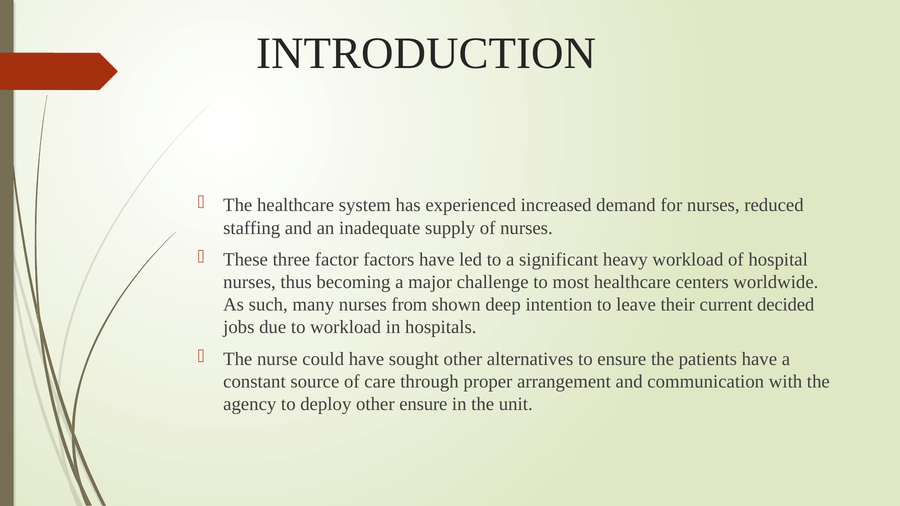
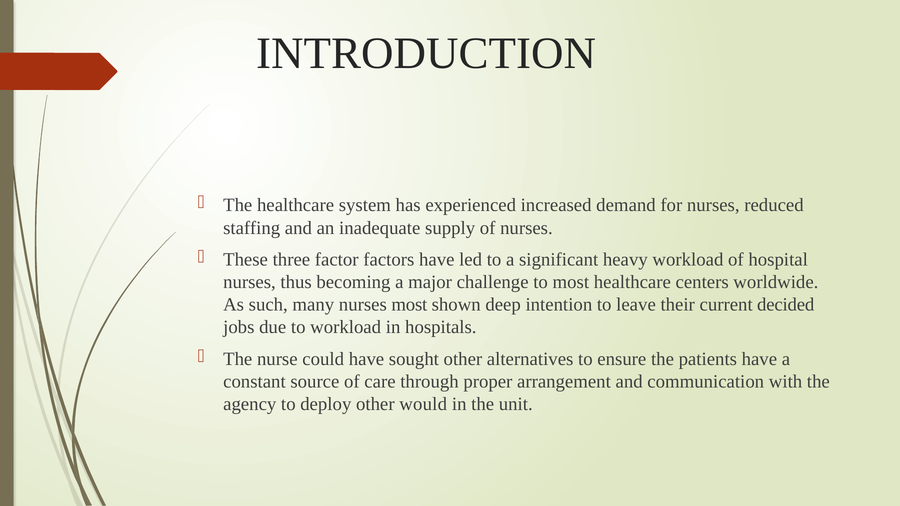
nurses from: from -> most
other ensure: ensure -> would
